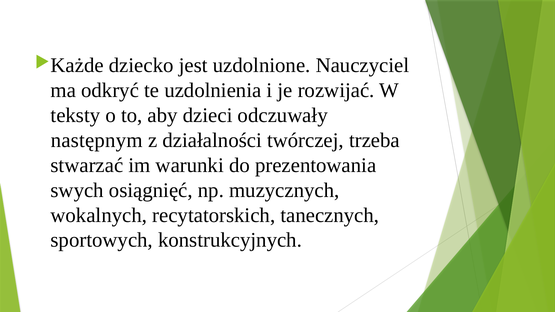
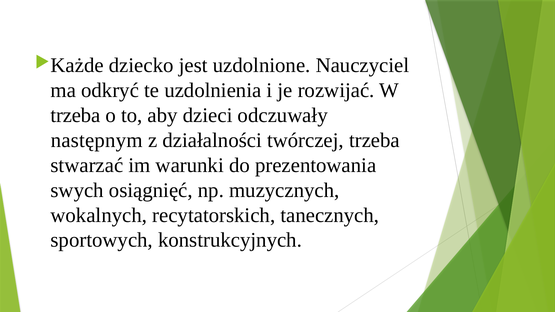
teksty at (75, 115): teksty -> trzeba
